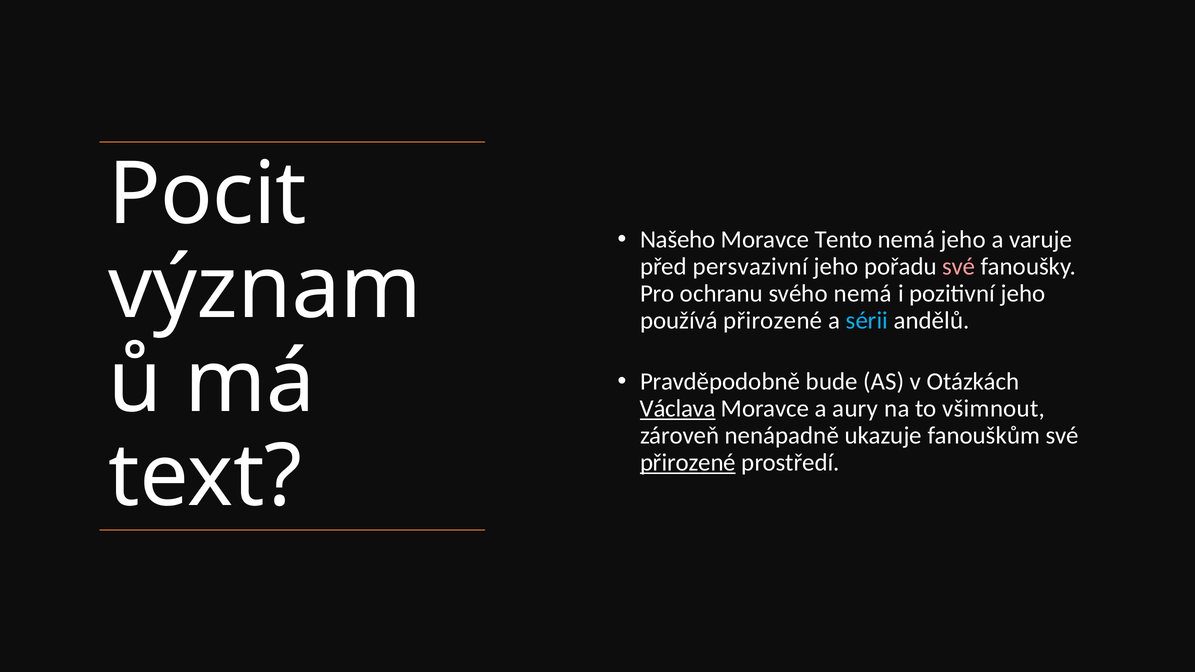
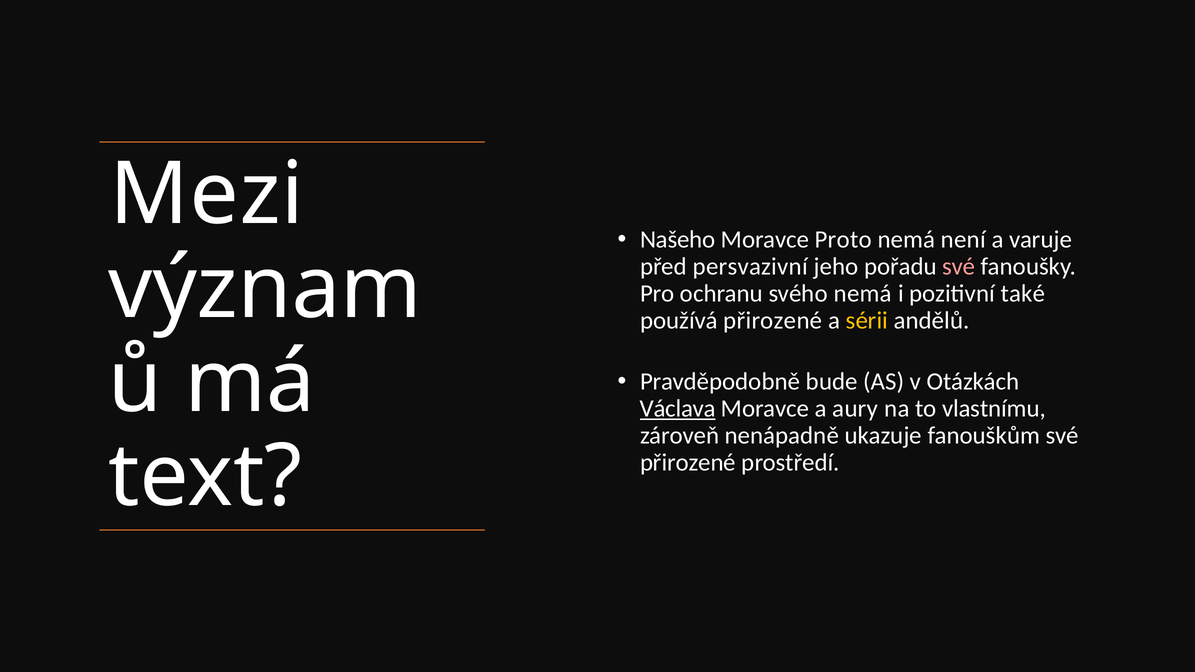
Pocit: Pocit -> Mezi
Tento: Tento -> Proto
nemá jeho: jeho -> není
pozitivní jeho: jeho -> také
sérii colour: light blue -> yellow
všimnout: všimnout -> vlastnímu
přirozené at (688, 463) underline: present -> none
